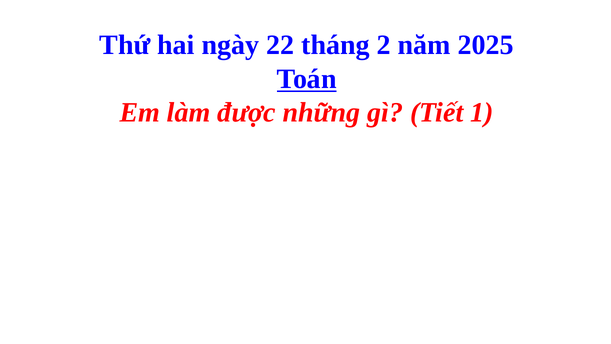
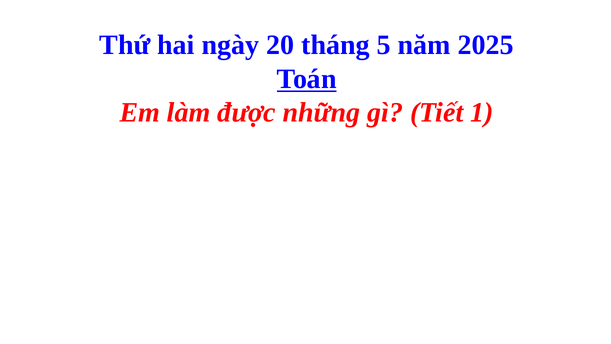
22: 22 -> 20
2: 2 -> 5
